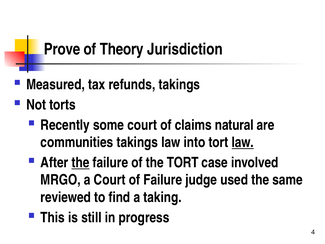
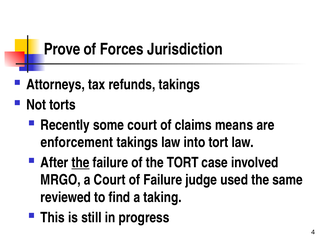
Theory: Theory -> Forces
Measured: Measured -> Attorneys
natural: natural -> means
communities: communities -> enforcement
law at (243, 142) underline: present -> none
